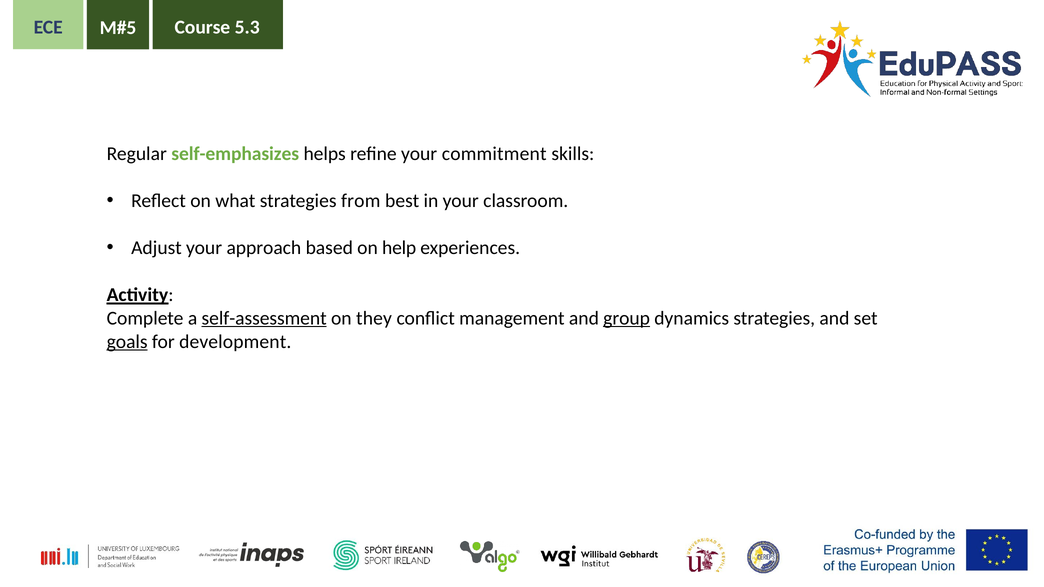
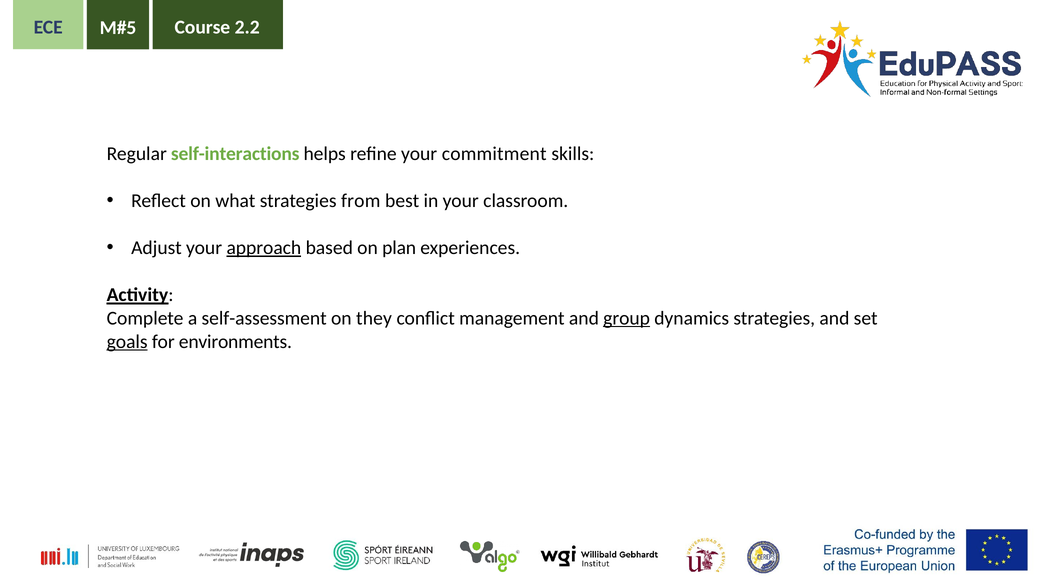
5.3: 5.3 -> 2.2
self-emphasizes: self-emphasizes -> self-interactions
approach underline: none -> present
help: help -> plan
self-assessment underline: present -> none
development: development -> environments
